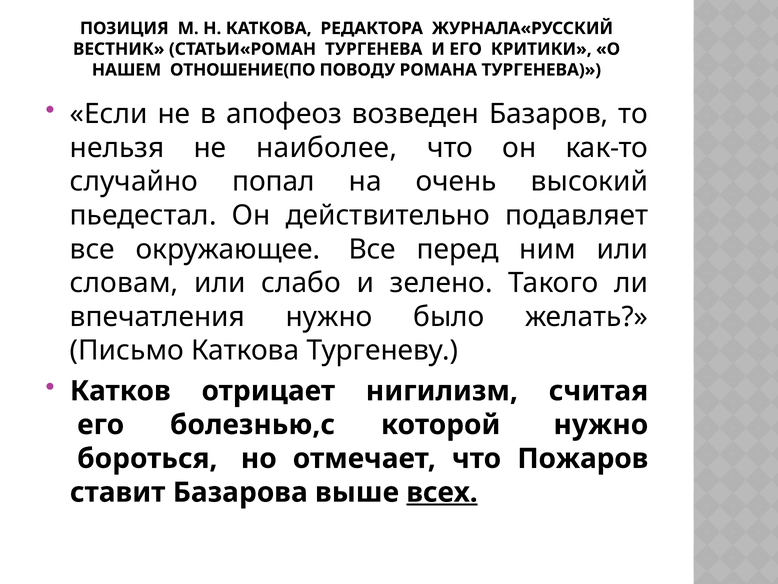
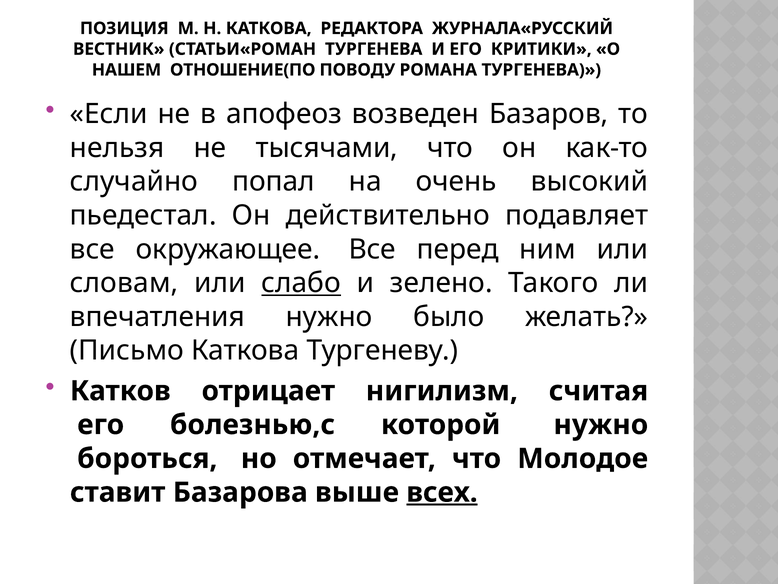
наиболее: наиболее -> тысячами
слабо underline: none -> present
Пожаров: Пожаров -> Молодое
